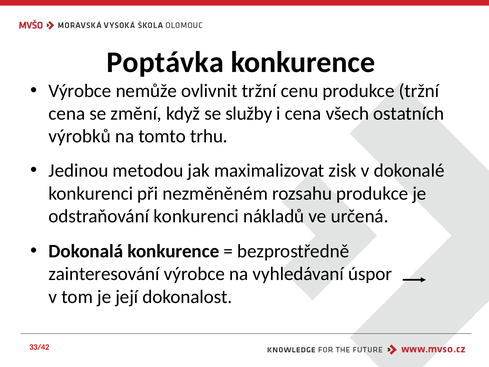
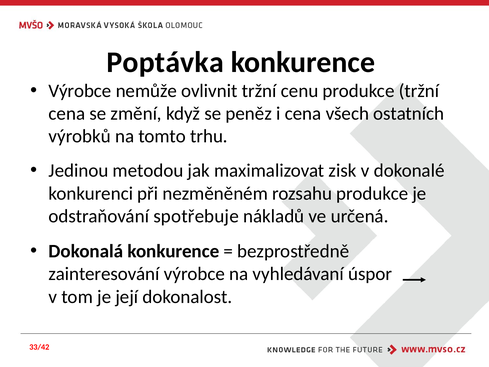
služby: služby -> peněz
odstraňování konkurenci: konkurenci -> spotřebuje
